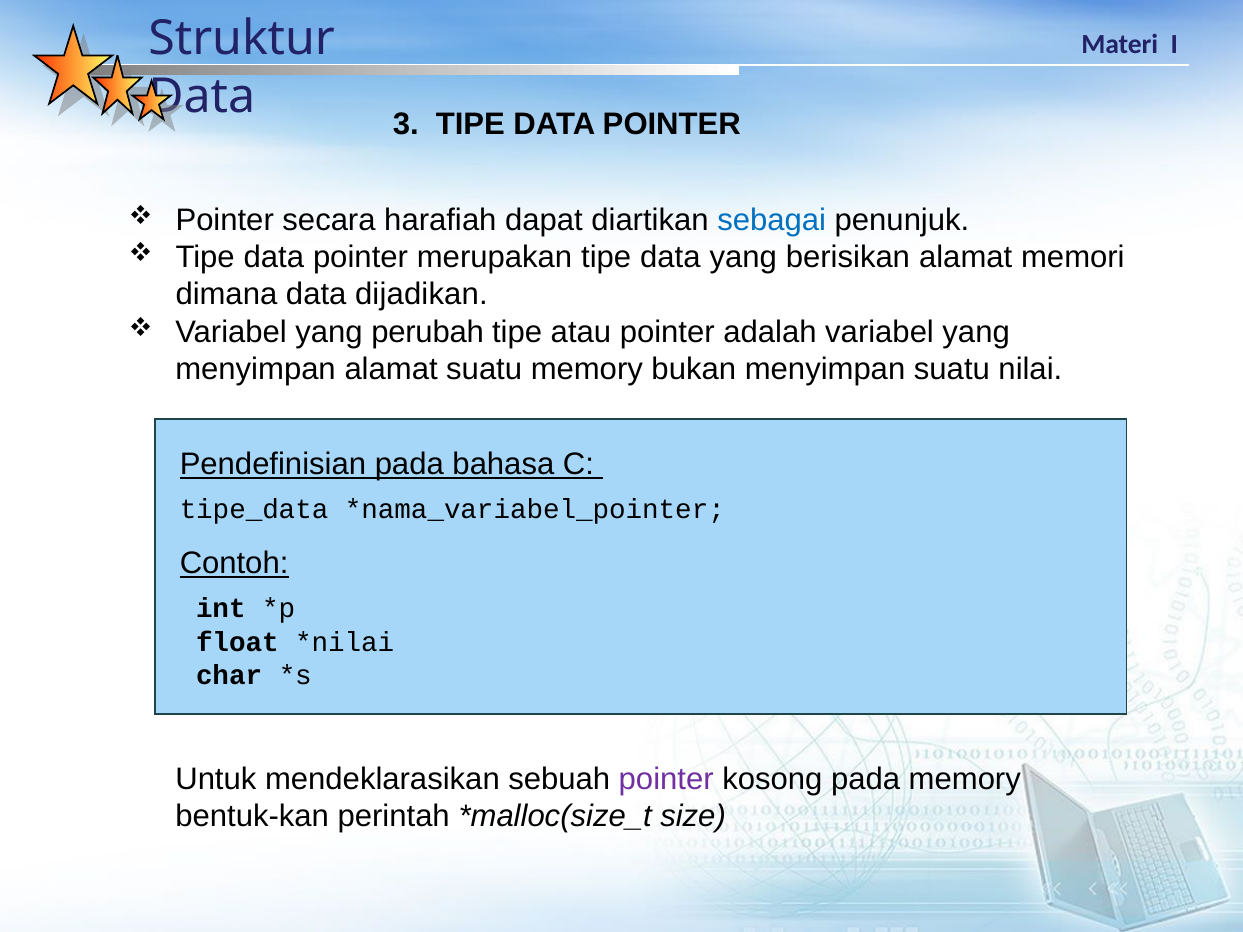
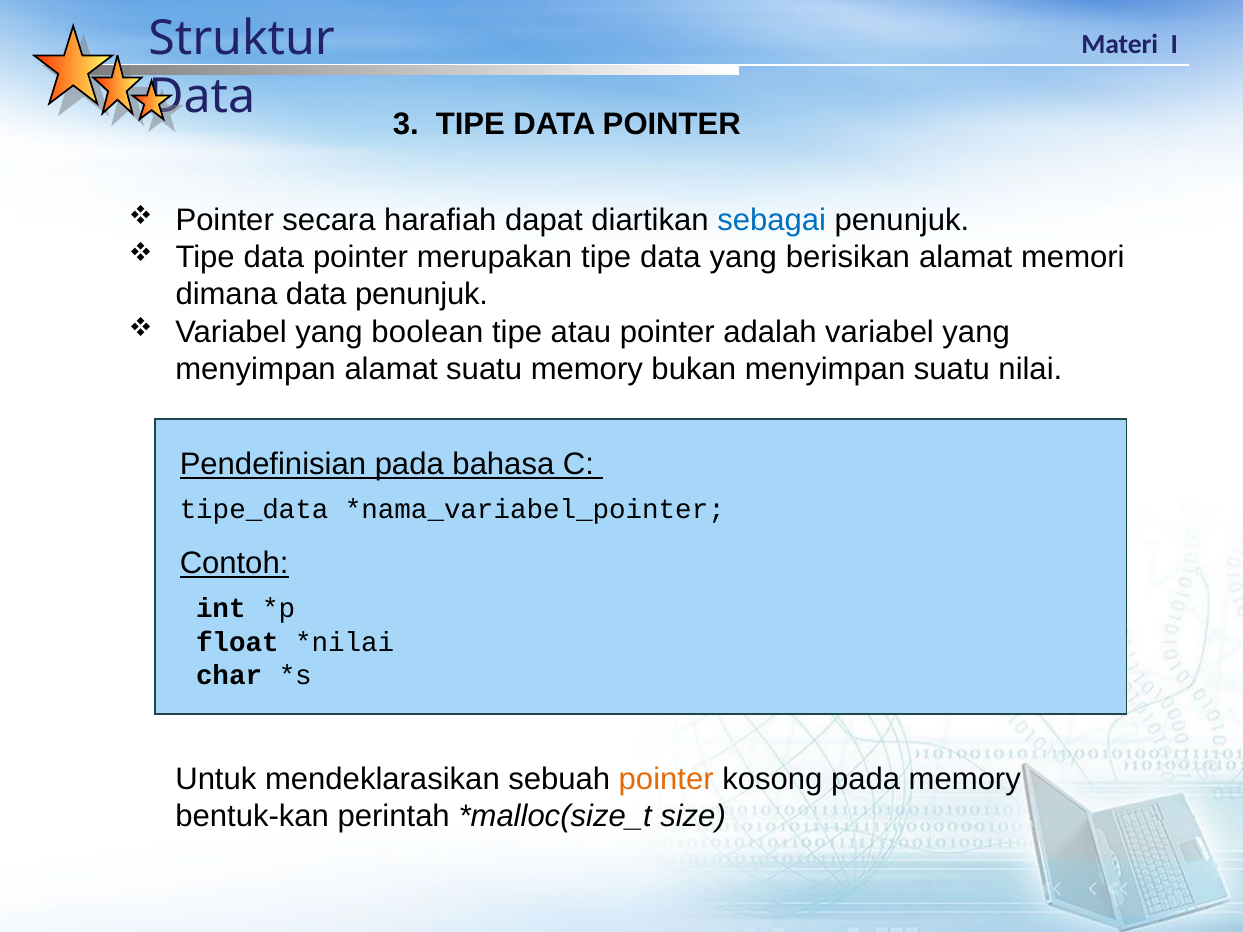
data dijadikan: dijadikan -> penunjuk
perubah: perubah -> boolean
pointer at (666, 779) colour: purple -> orange
